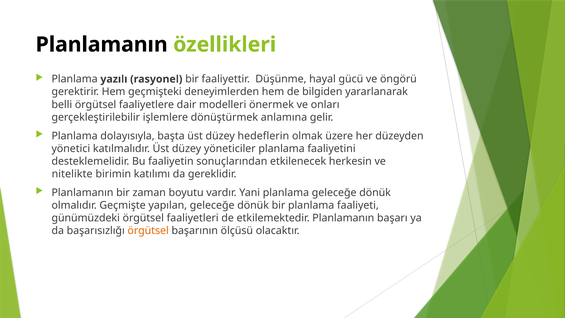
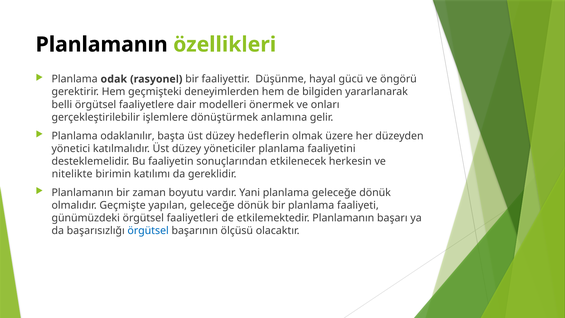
yazılı: yazılı -> odak
dolayısıyla: dolayısıyla -> odaklanılır
örgütsel at (148, 231) colour: orange -> blue
